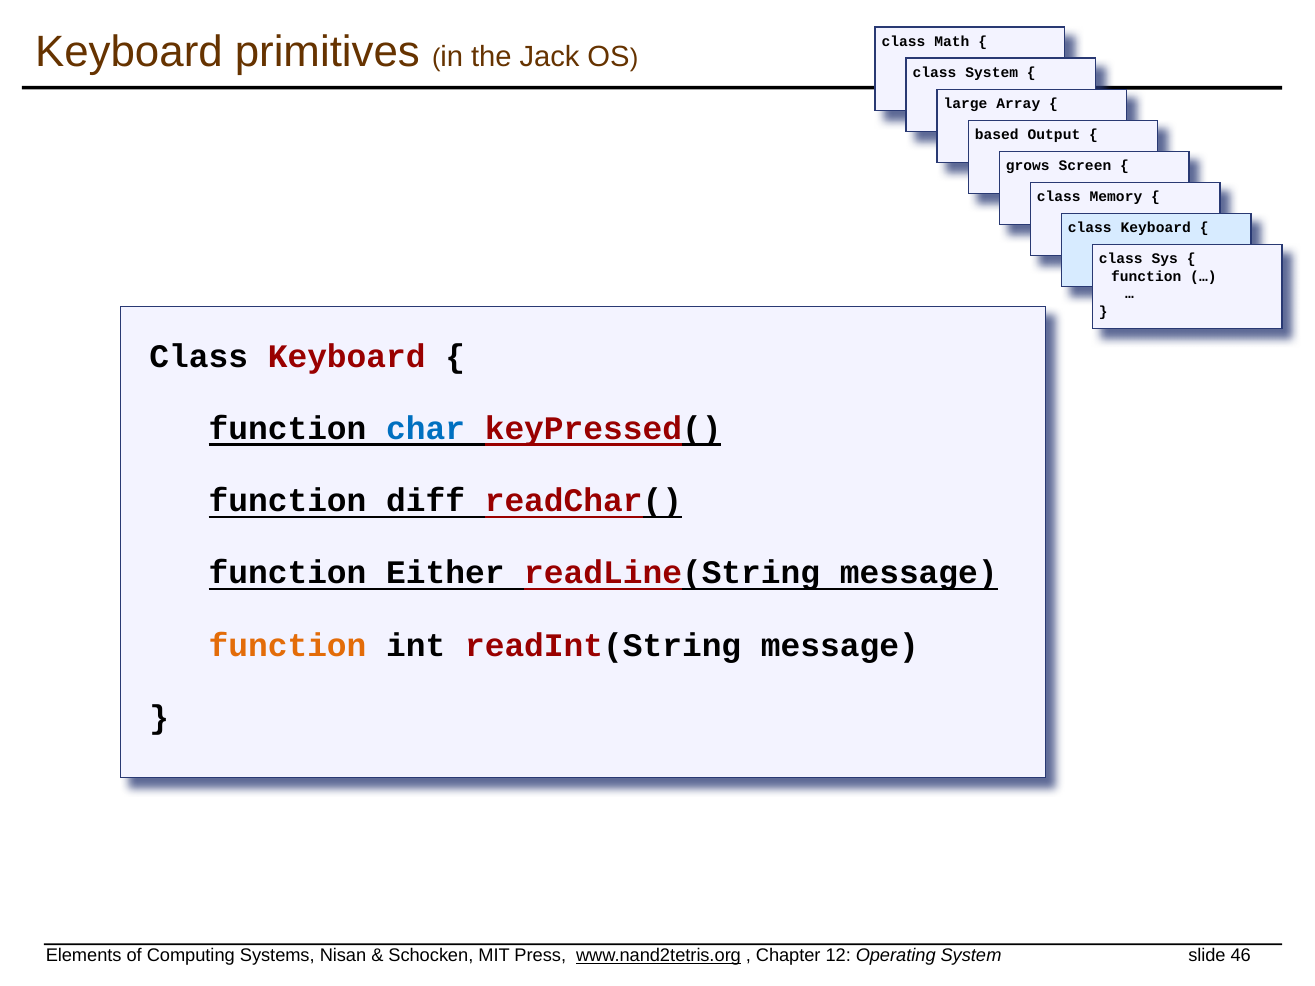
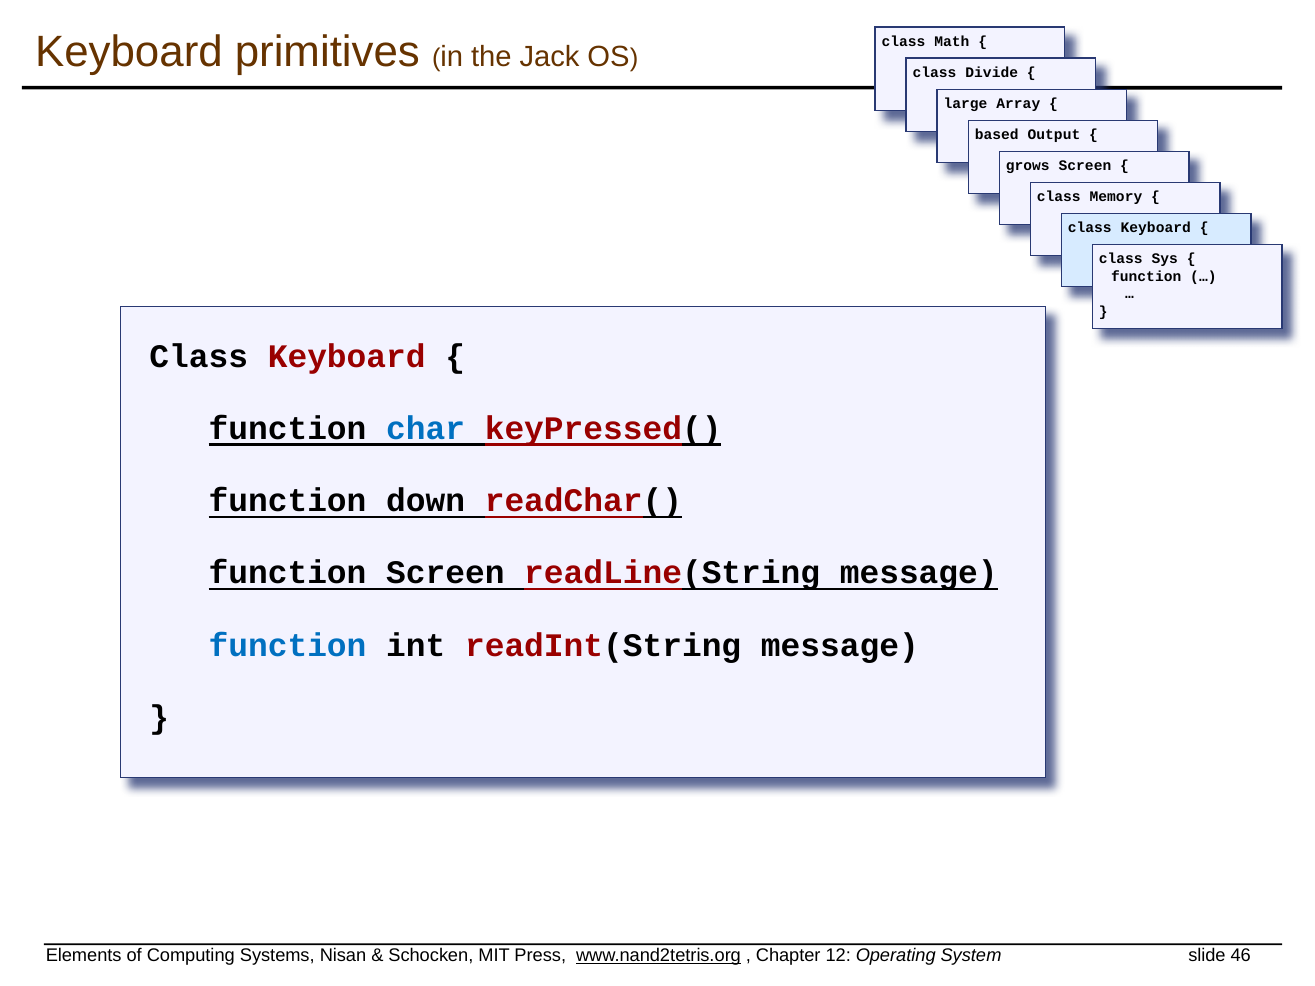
class System: System -> Divide
diff: diff -> down
function Either: Either -> Screen
function at (288, 646) colour: orange -> blue
